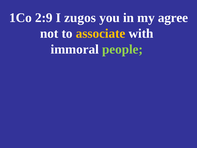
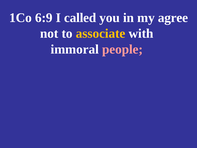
2:9: 2:9 -> 6:9
zugos: zugos -> called
people colour: light green -> pink
